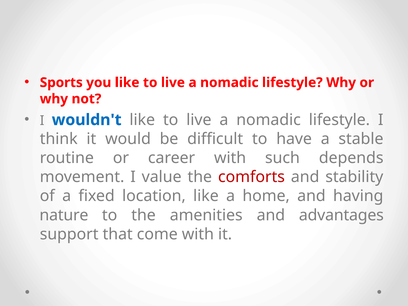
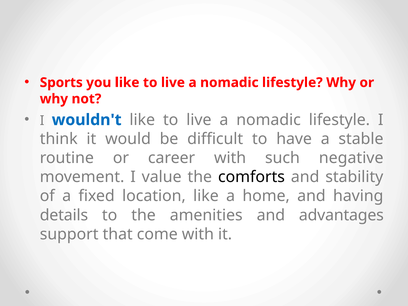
depends: depends -> negative
comforts colour: red -> black
nature: nature -> details
